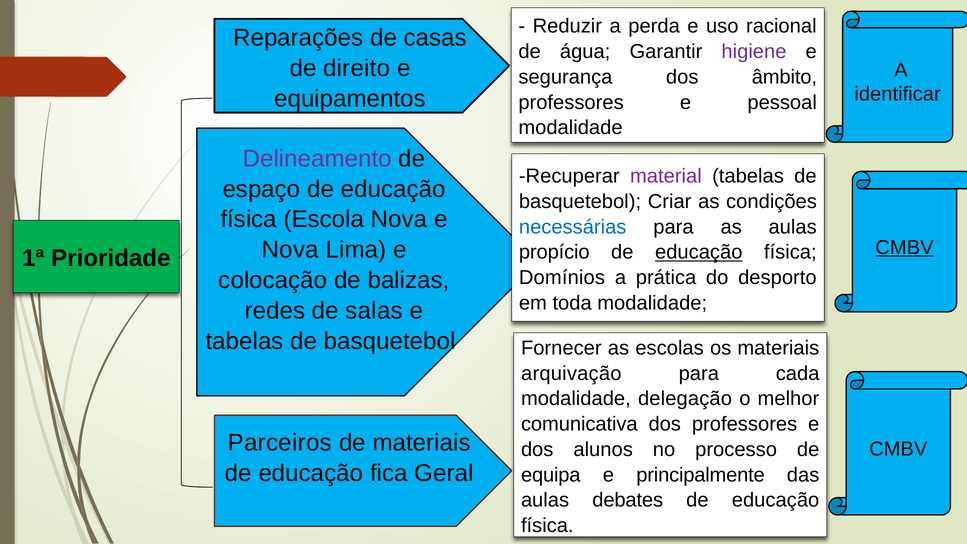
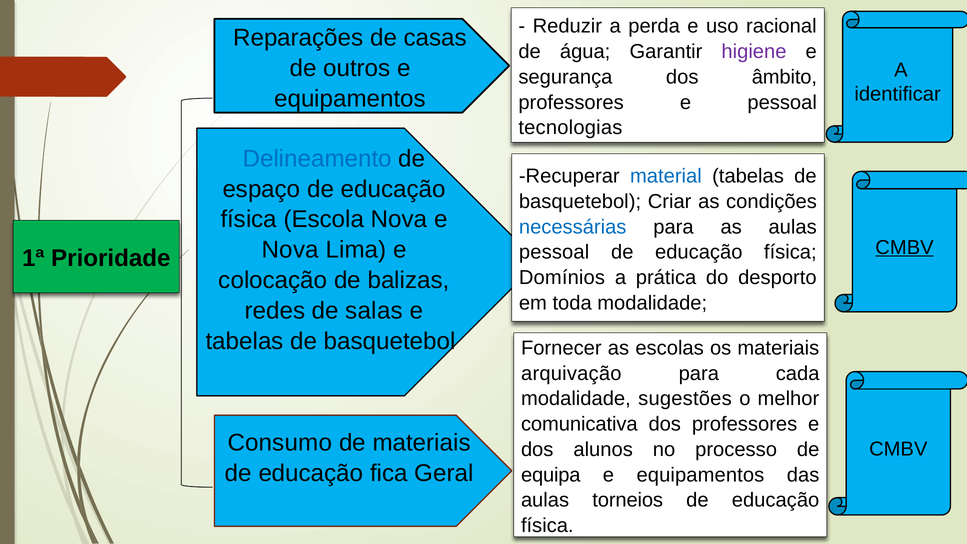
direito: direito -> outros
modalidade at (570, 128): modalidade -> tecnologias
Delineamento colour: purple -> blue
material colour: purple -> blue
propício at (554, 252): propício -> pessoal
educação at (699, 252) underline: present -> none
delegação: delegação -> sugestões
Parceiros: Parceiros -> Consumo
principalmente at (701, 475): principalmente -> equipamentos
debates: debates -> torneios
